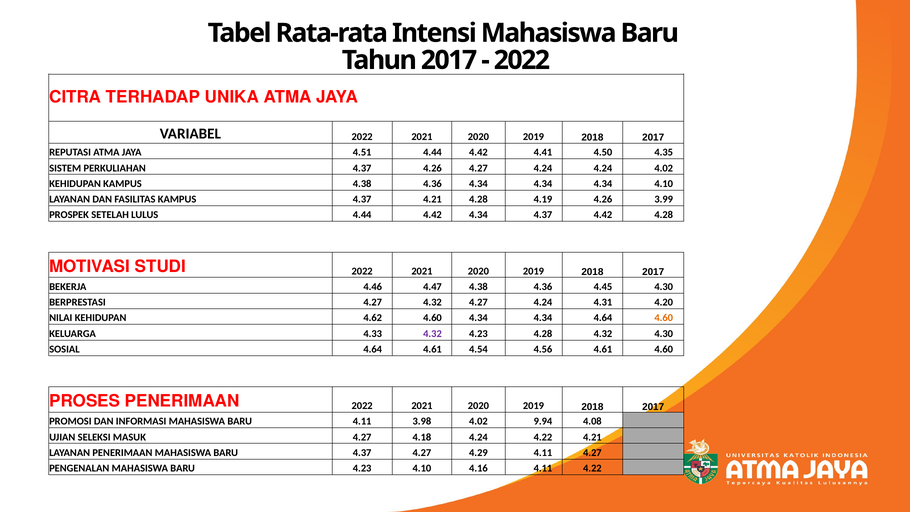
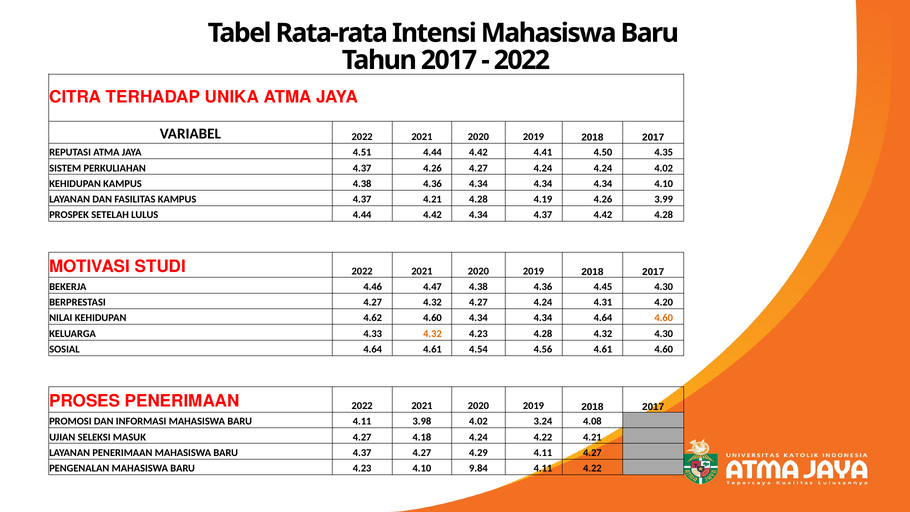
4.32 at (432, 334) colour: purple -> orange
9.94: 9.94 -> 3.24
4.16: 4.16 -> 9.84
